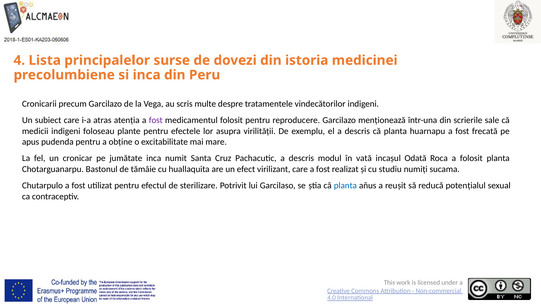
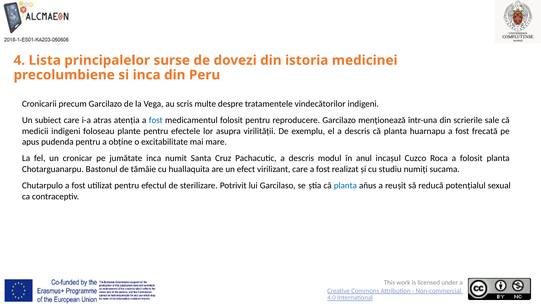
fost at (156, 120) colour: purple -> blue
vată: vată -> anul
Odată: Odată -> Cuzco
